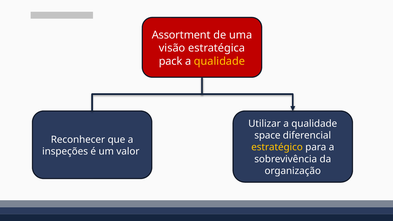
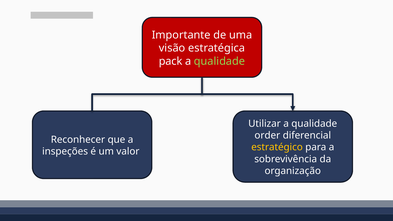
Assortment: Assortment -> Importante
qualidade at (219, 61) colour: yellow -> light green
space: space -> order
